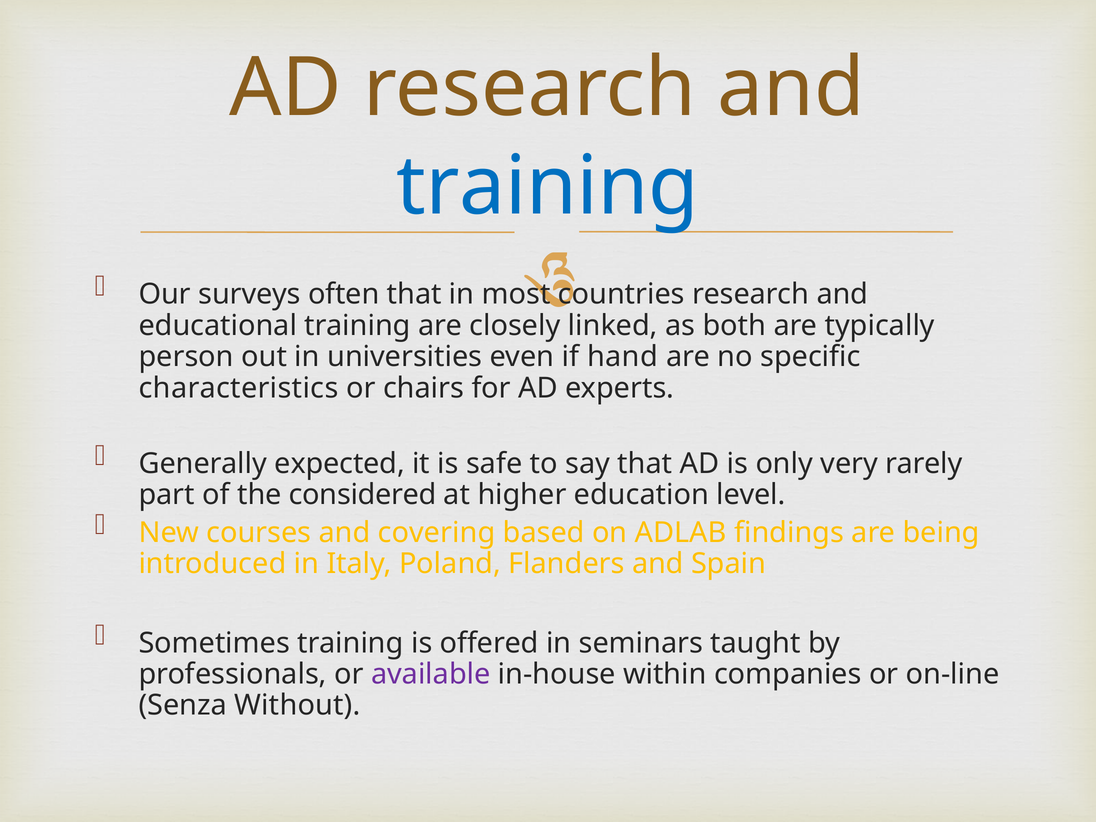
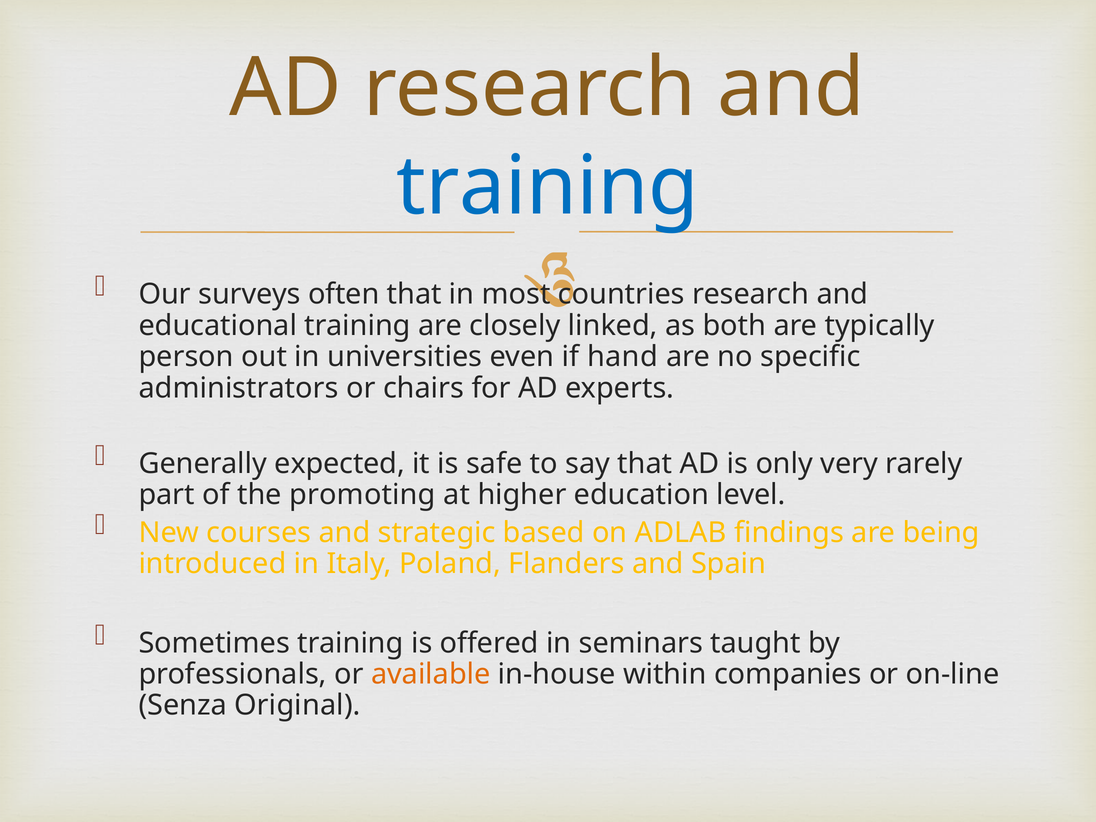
characteristics: characteristics -> administrators
considered: considered -> promoting
covering: covering -> strategic
available colour: purple -> orange
Without: Without -> Original
